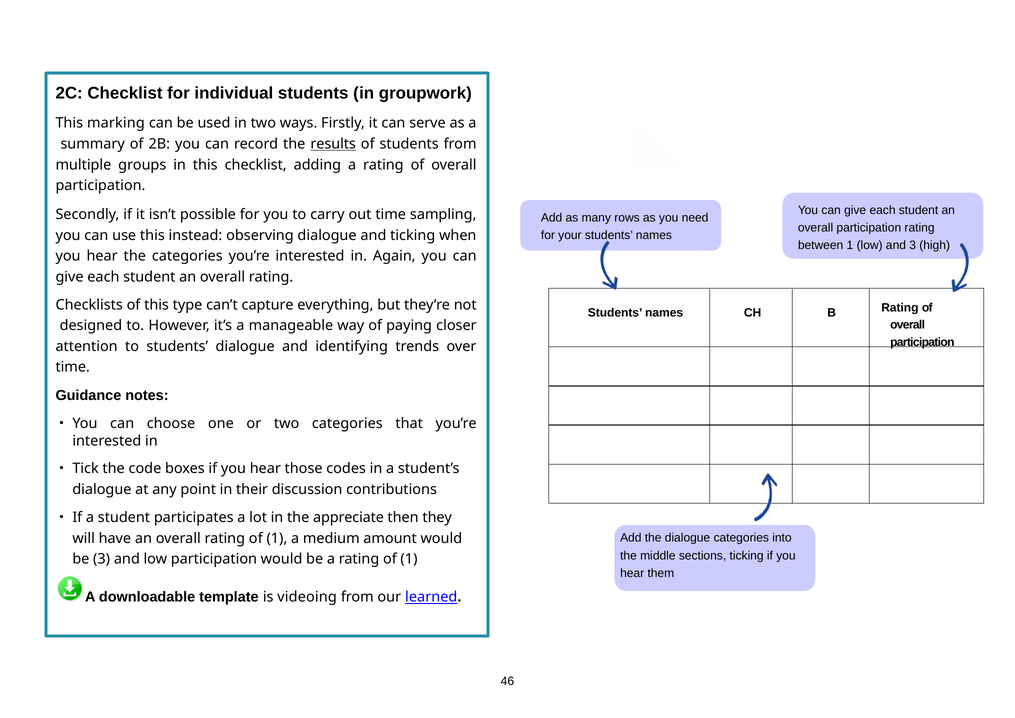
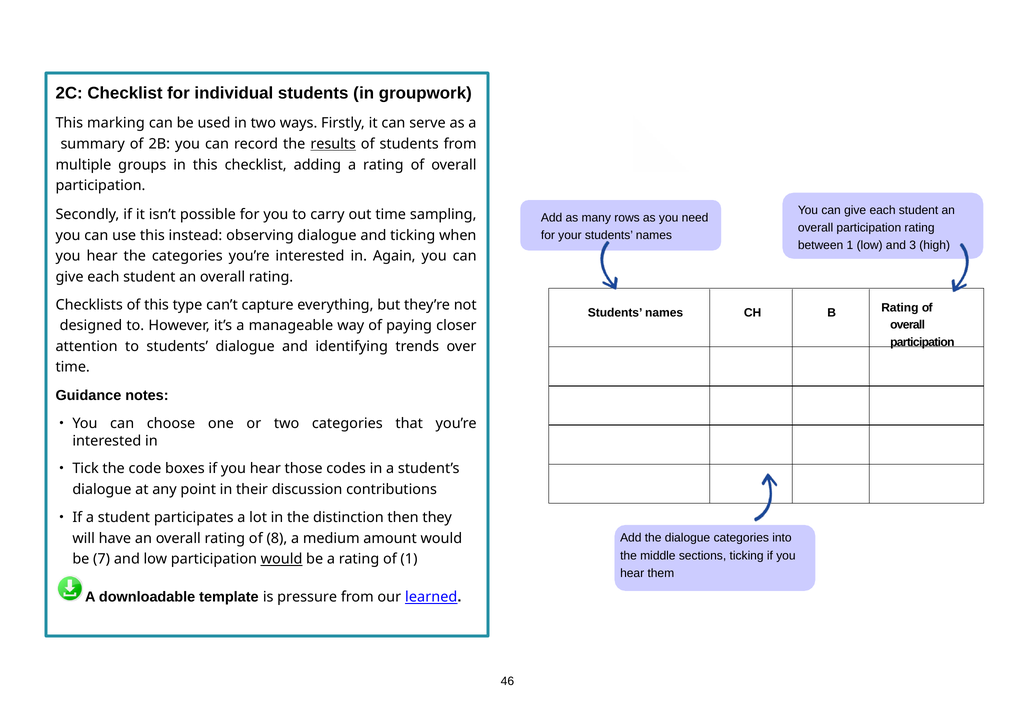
appreciate: appreciate -> distinction
overall rating of 1: 1 -> 8
be 3: 3 -> 7
would at (282, 559) underline: none -> present
videoing: videoing -> pressure
